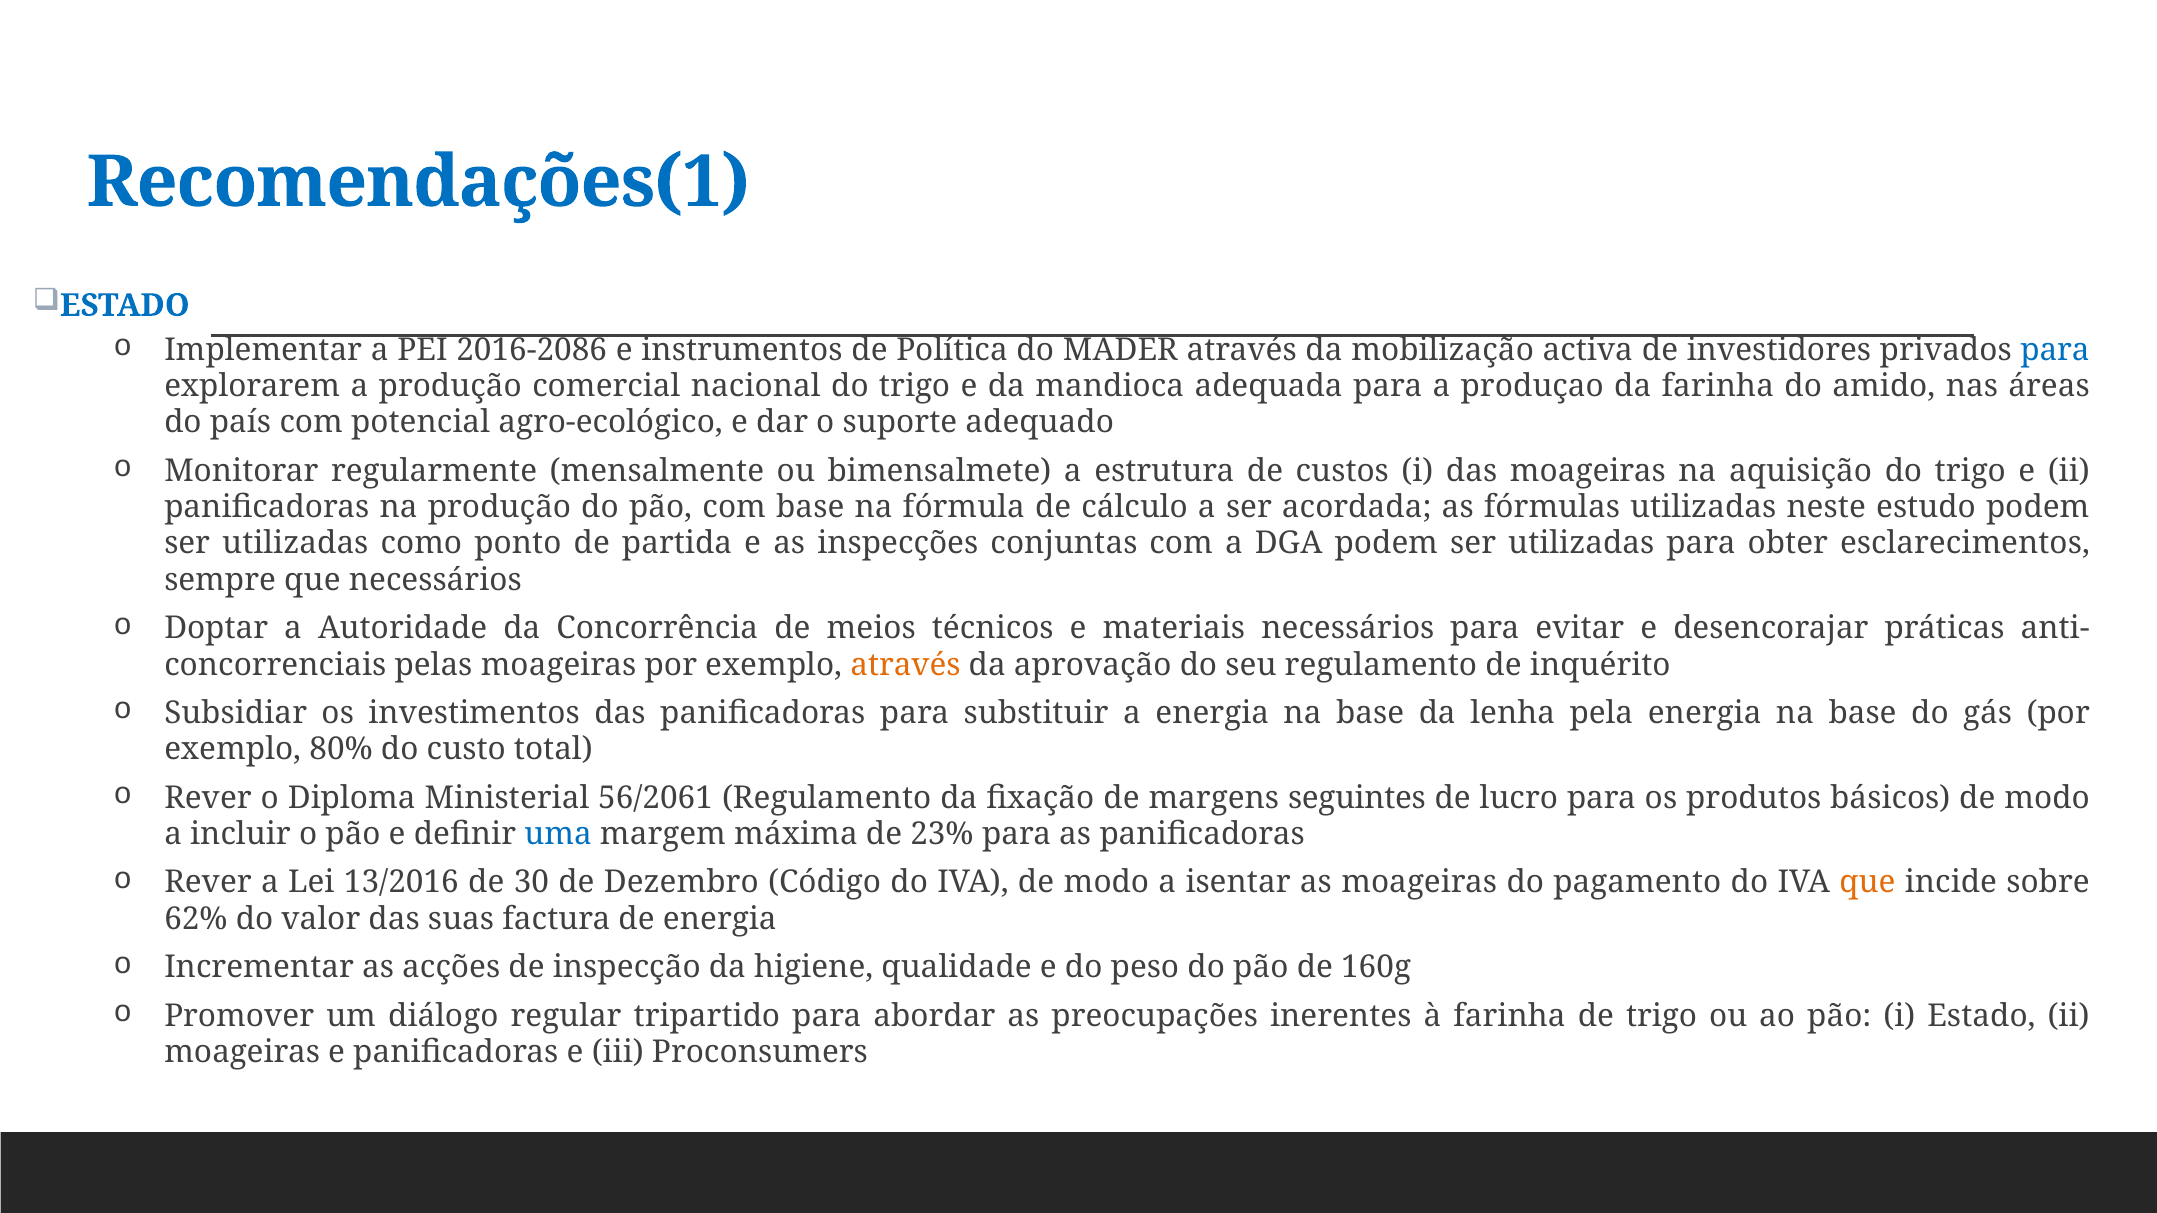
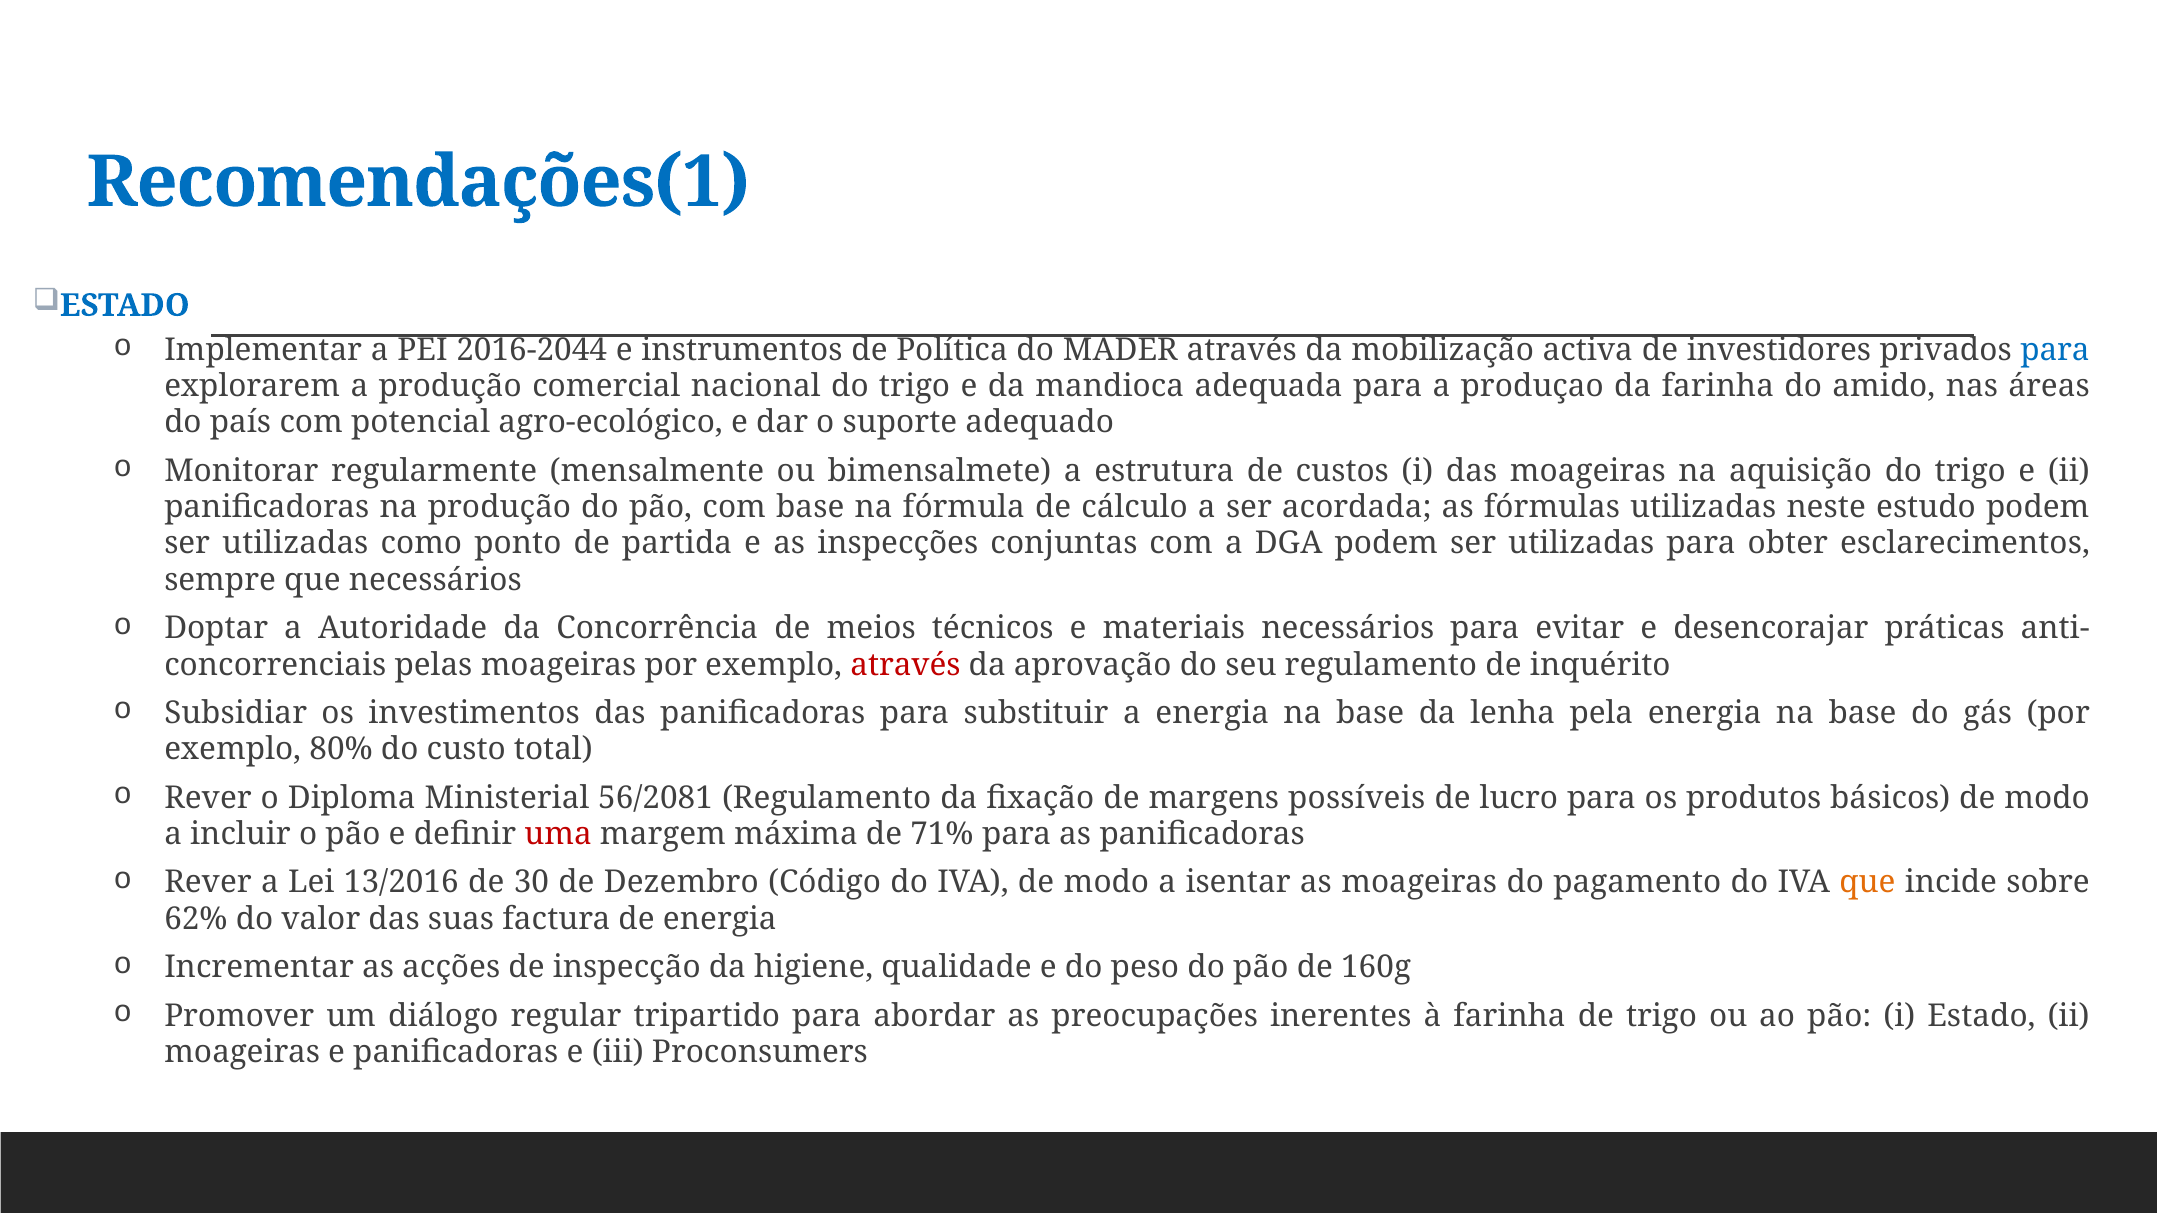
2016-2086: 2016-2086 -> 2016-2044
através at (905, 665) colour: orange -> red
56/2061: 56/2061 -> 56/2081
seguintes: seguintes -> possíveis
uma colour: blue -> red
23%: 23% -> 71%
